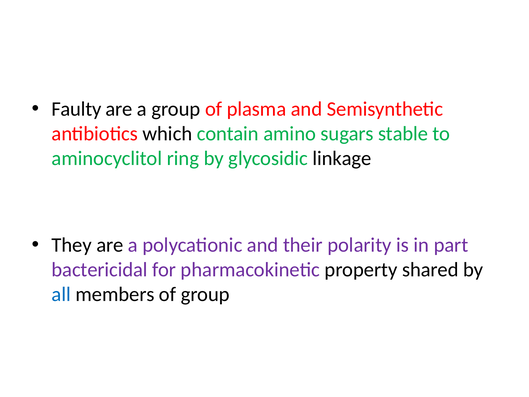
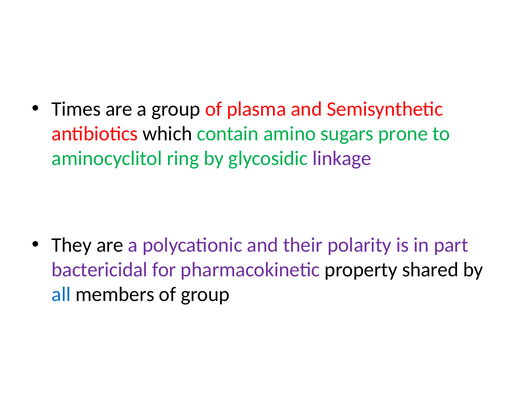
Faulty: Faulty -> Times
stable: stable -> prone
linkage colour: black -> purple
